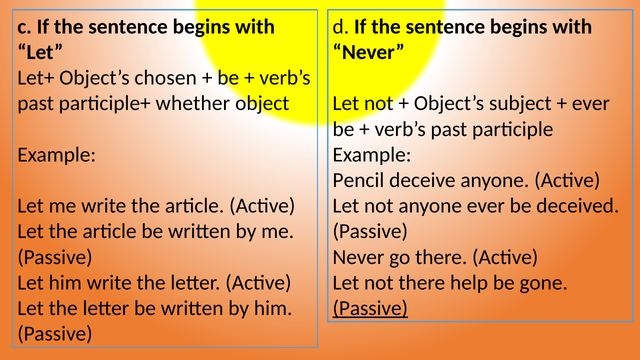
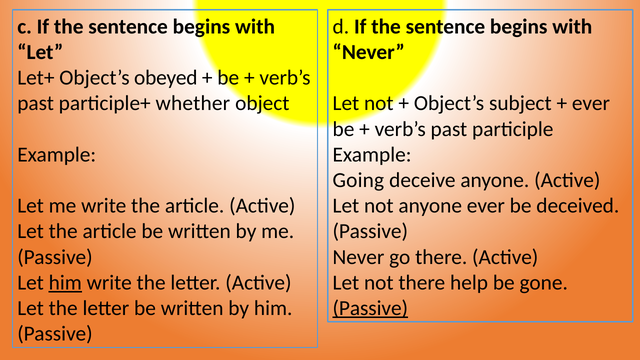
chosen: chosen -> obeyed
Pencil: Pencil -> Going
him at (65, 283) underline: none -> present
